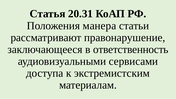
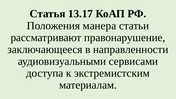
20.31: 20.31 -> 13.17
ответственность: ответственность -> направленности
